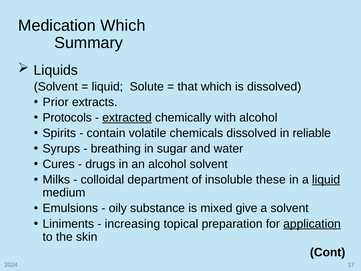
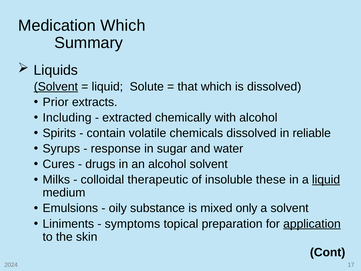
Solvent at (56, 87) underline: none -> present
Protocols: Protocols -> Including
extracted underline: present -> none
breathing: breathing -> response
department: department -> therapeutic
give: give -> only
increasing: increasing -> symptoms
